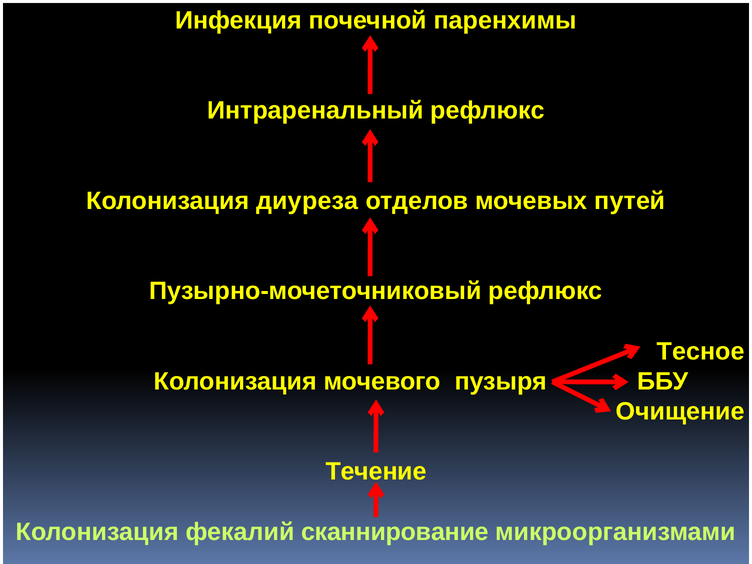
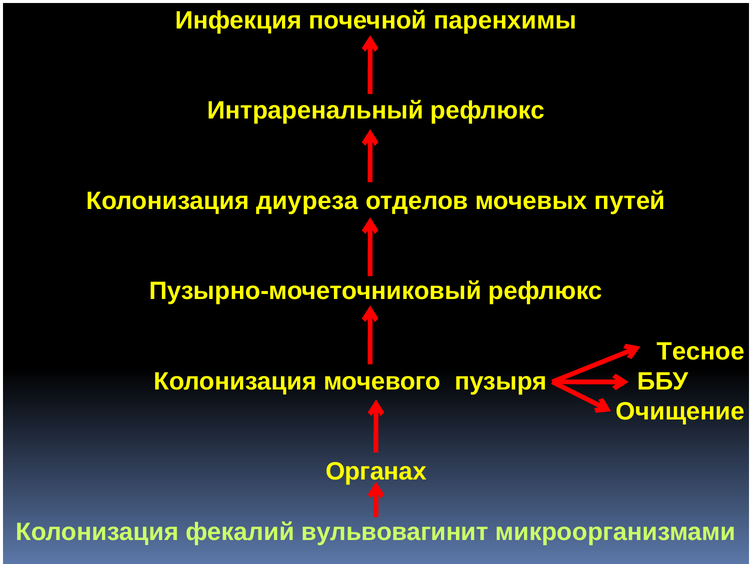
Течение: Течение -> Органах
сканнирование: сканнирование -> вульвовагинит
